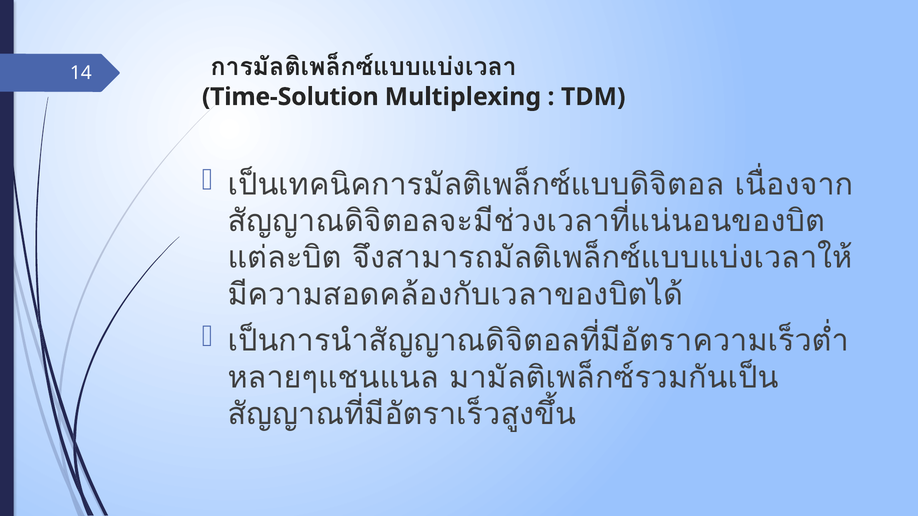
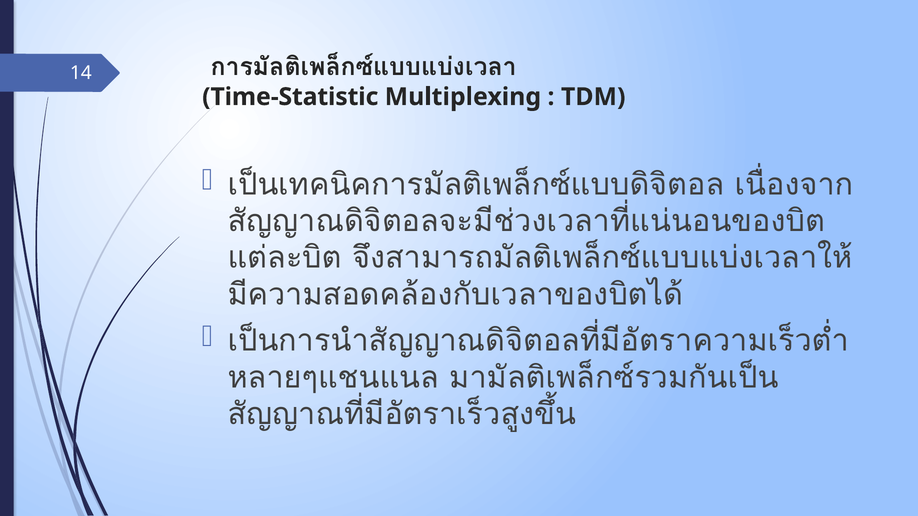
Time-Solution: Time-Solution -> Time-Statistic
